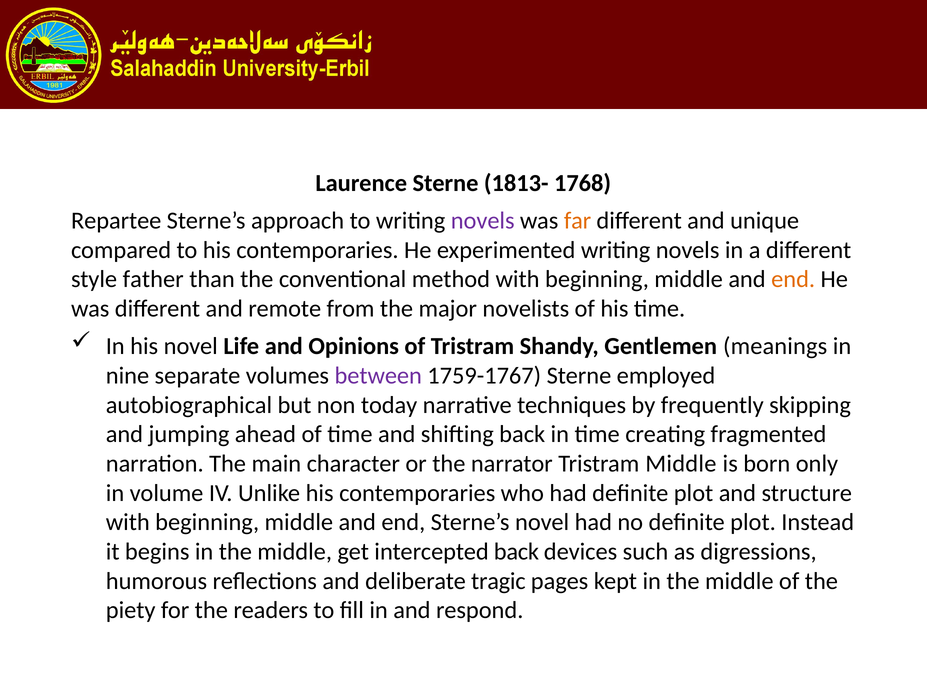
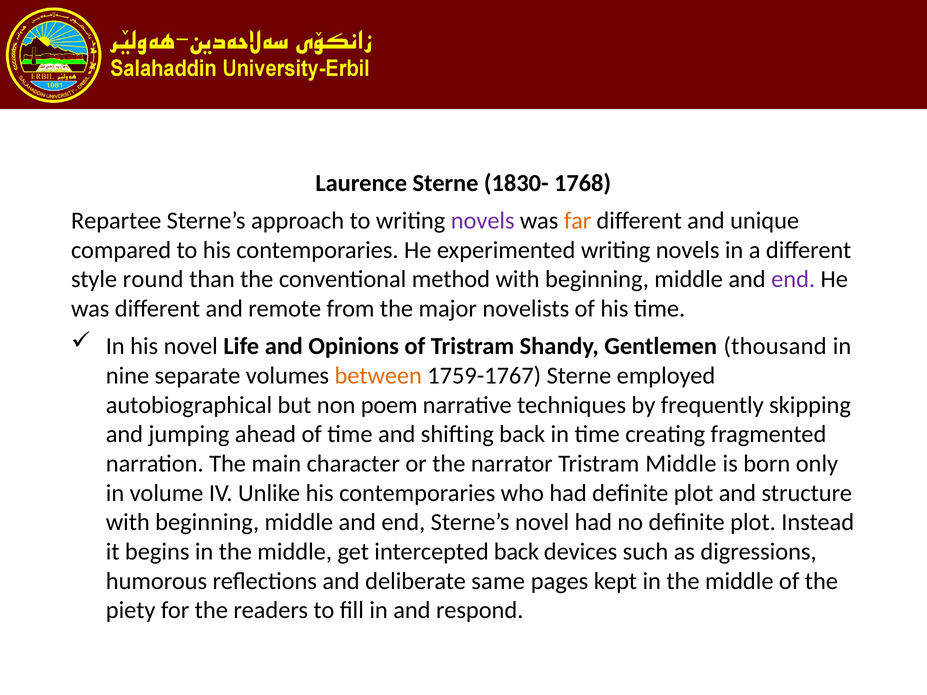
1813-: 1813- -> 1830-
father: father -> round
end at (793, 280) colour: orange -> purple
meanings: meanings -> thousand
between colour: purple -> orange
today: today -> poem
tragic: tragic -> same
